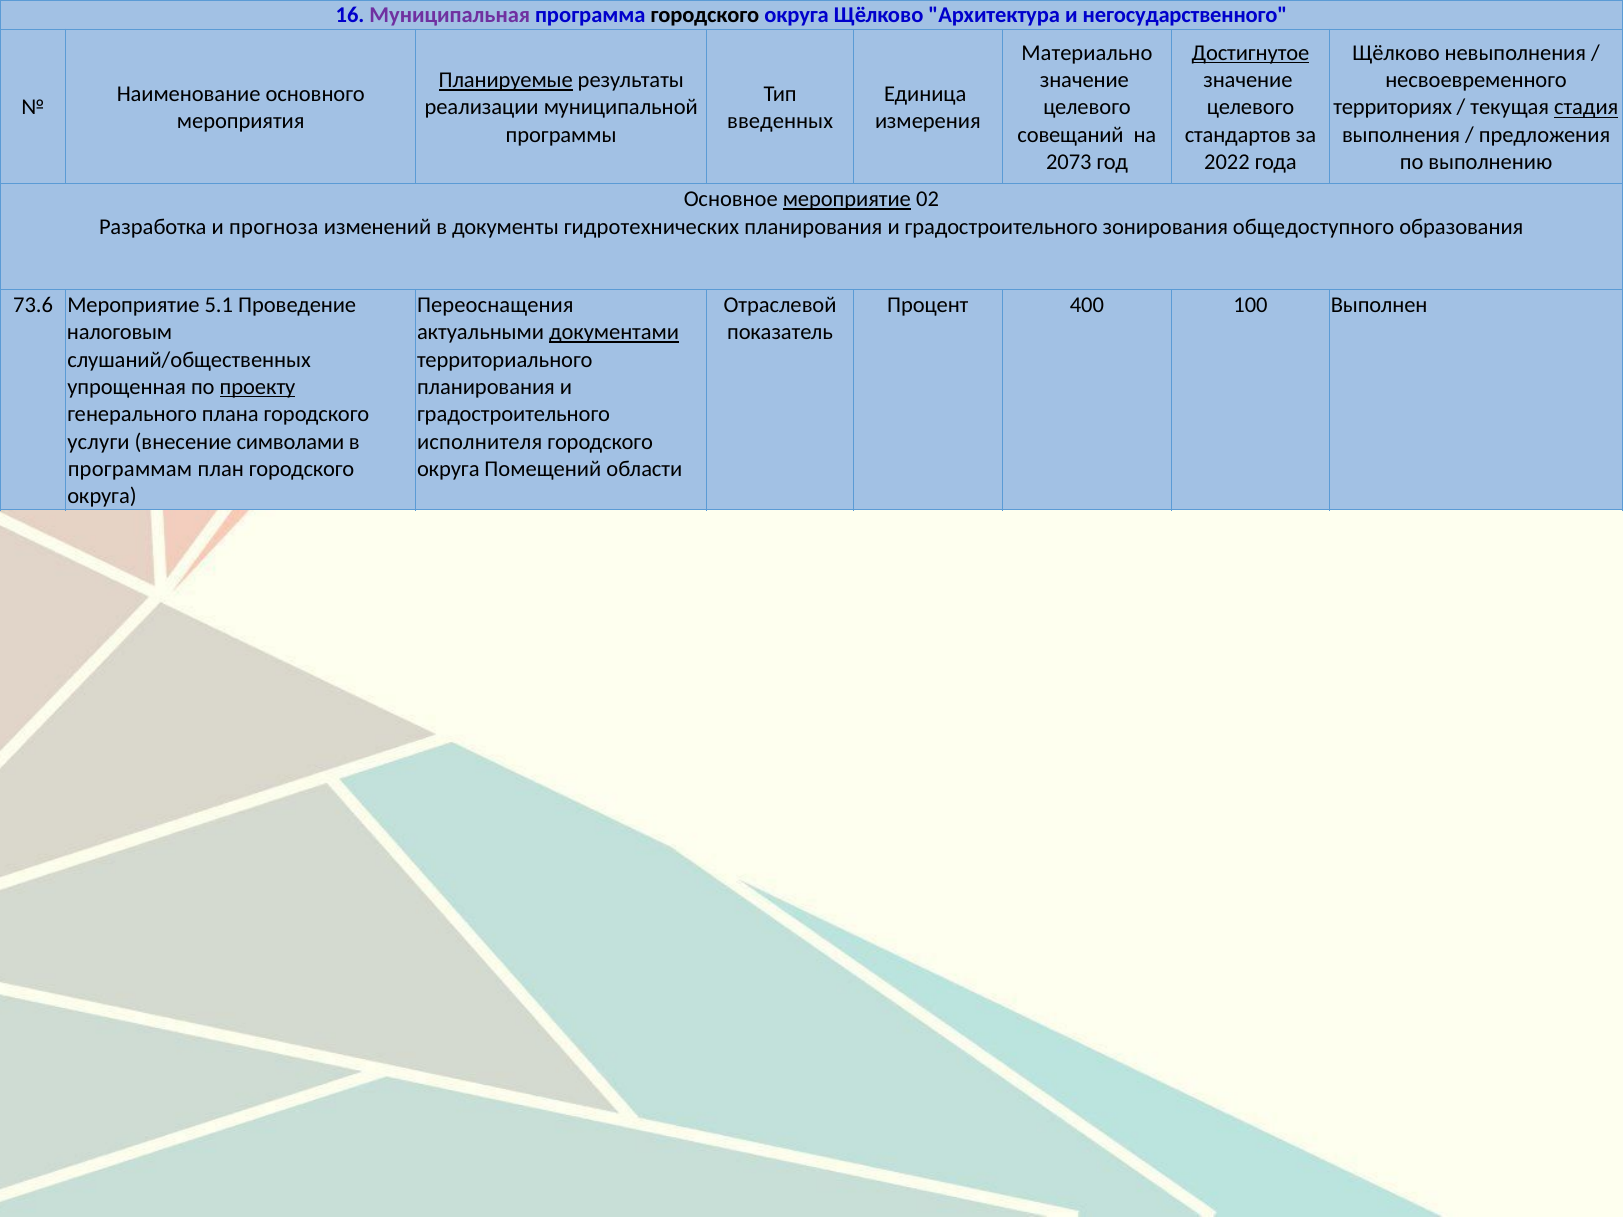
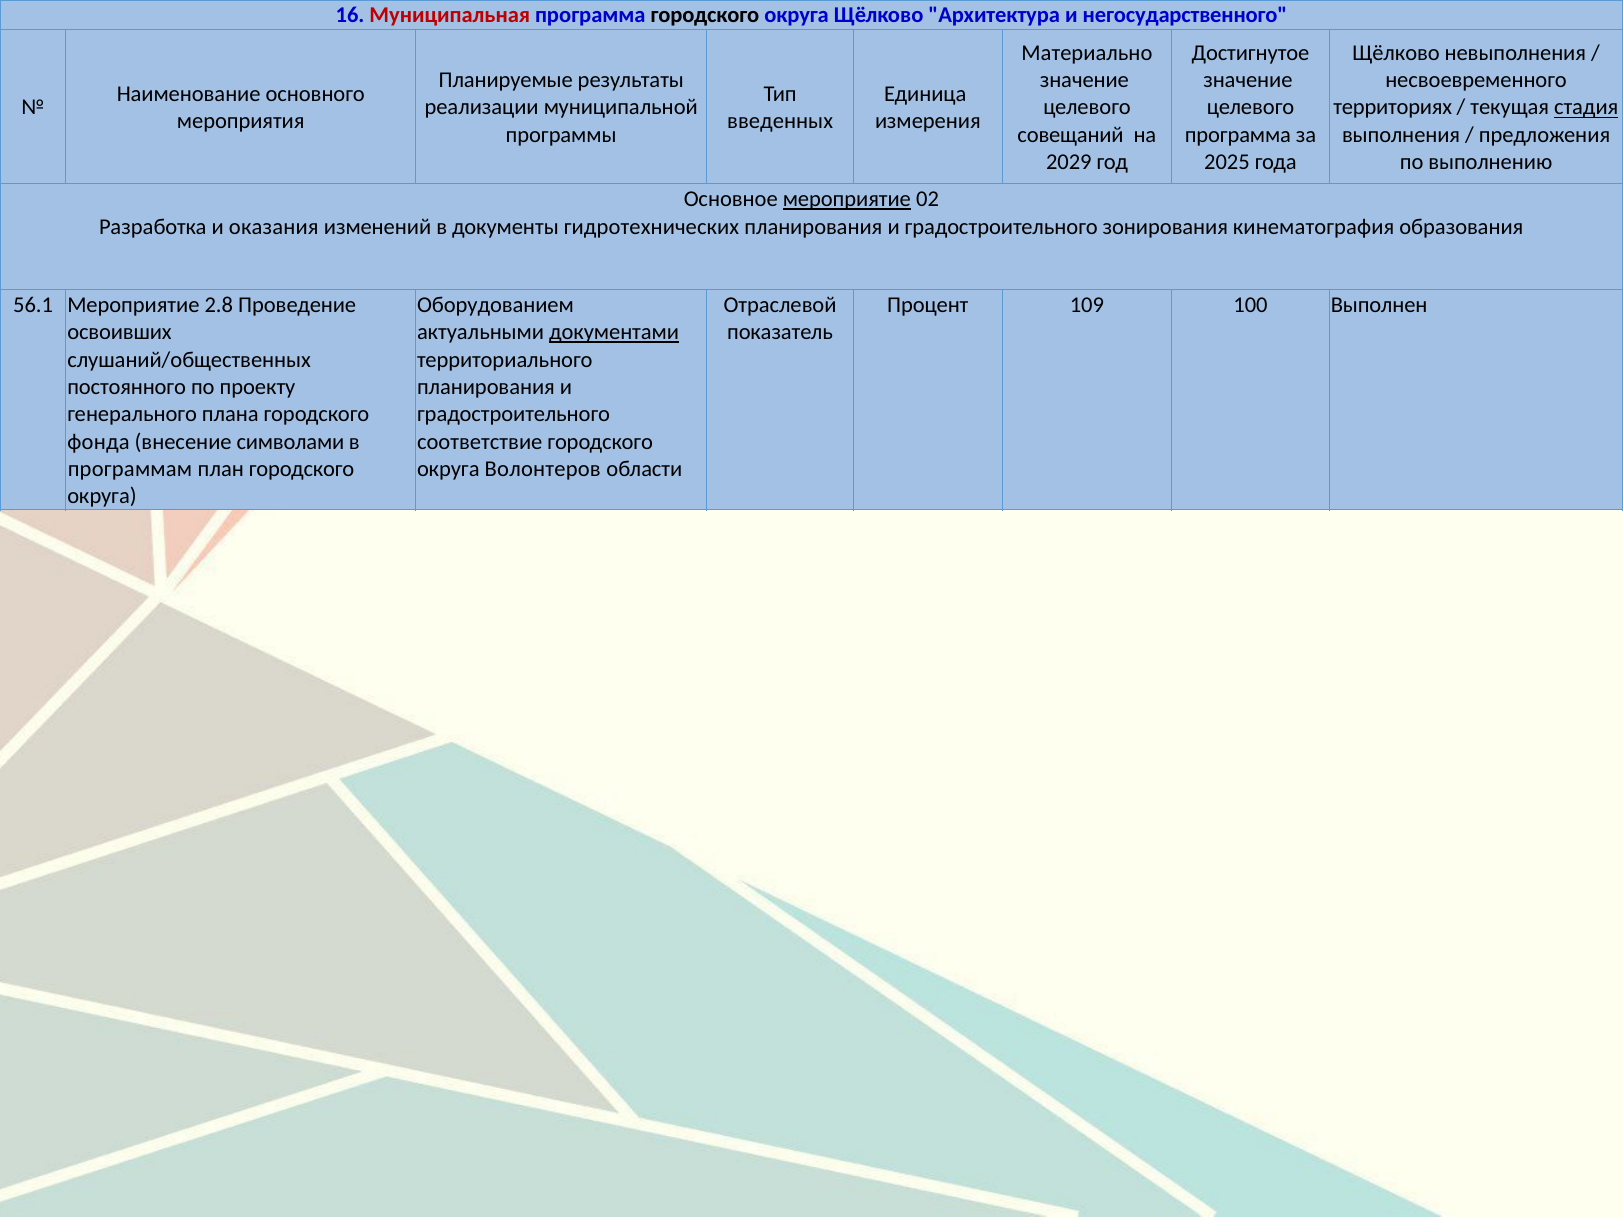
Муниципальная colour: purple -> red
Достигнутое underline: present -> none
Планируемые underline: present -> none
стандартов at (1238, 135): стандартов -> программа
2073: 2073 -> 2029
2022: 2022 -> 2025
прогноза: прогноза -> оказания
общедоступного: общедоступного -> кинематография
73.6: 73.6 -> 56.1
5.1: 5.1 -> 2.8
Переоснащения: Переоснащения -> Оборудованием
400: 400 -> 109
налоговым: налоговым -> освоивших
упрощенная: упрощенная -> постоянного
проекту underline: present -> none
услуги: услуги -> фонда
исполнителя: исполнителя -> соответствие
Помещений: Помещений -> Волонтеров
